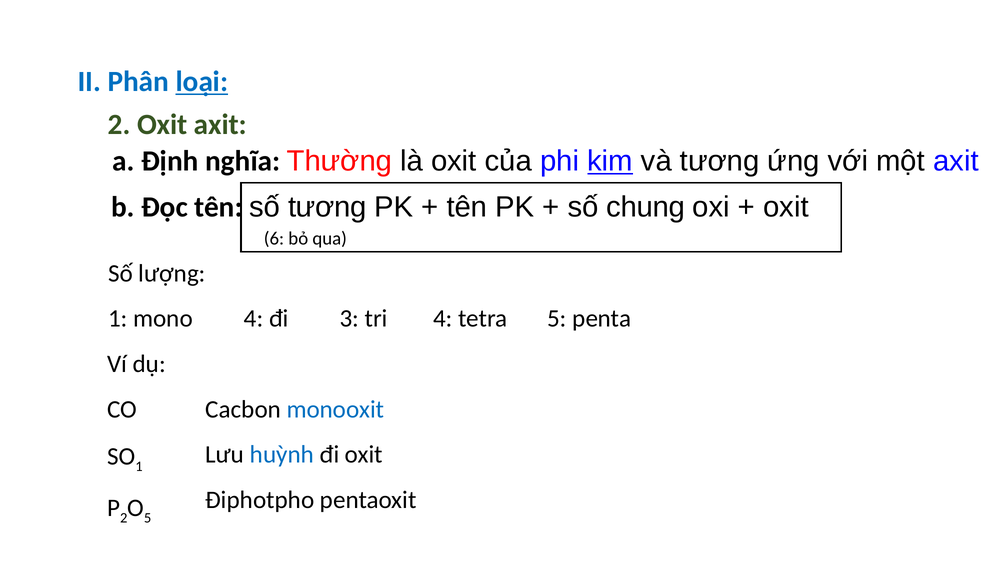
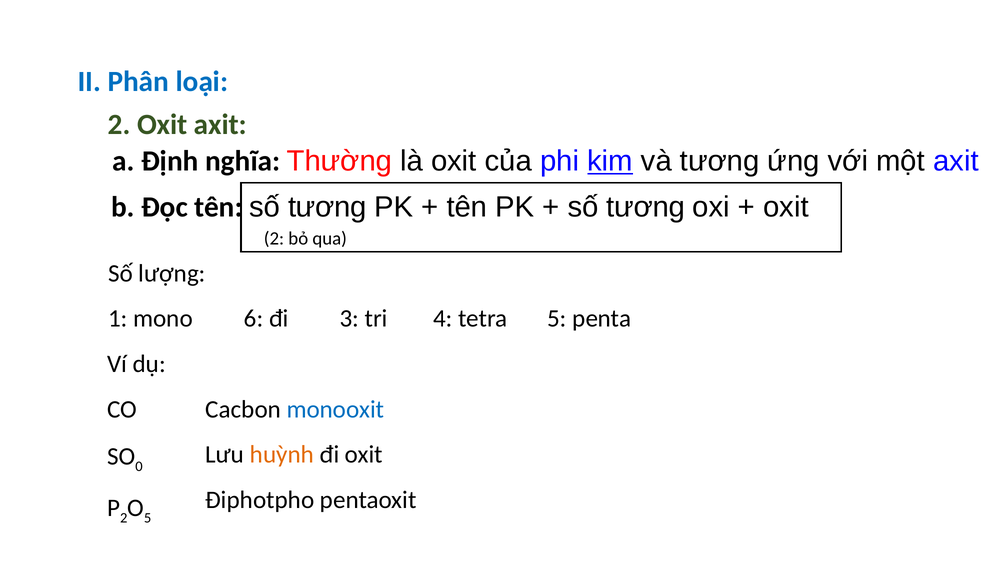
loại underline: present -> none
chung at (646, 207): chung -> tương
6 at (274, 239): 6 -> 2
mono 4: 4 -> 6
huỳnh colour: blue -> orange
1 at (139, 467): 1 -> 0
